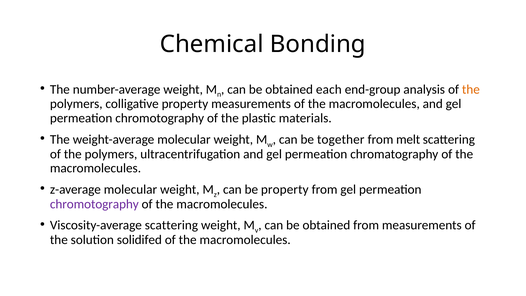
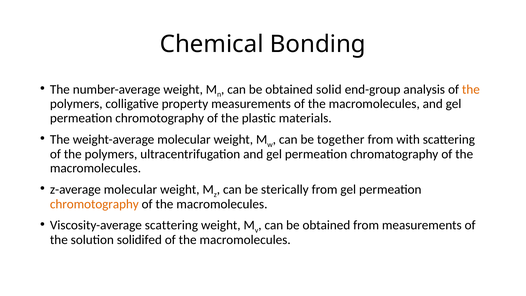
each: each -> solid
melt: melt -> with
be property: property -> sterically
chromotography at (94, 204) colour: purple -> orange
